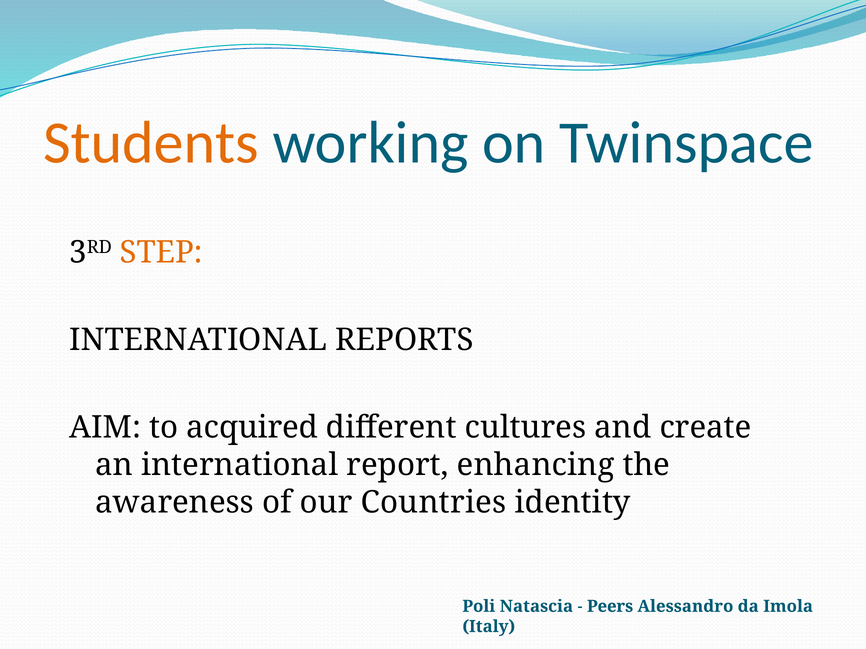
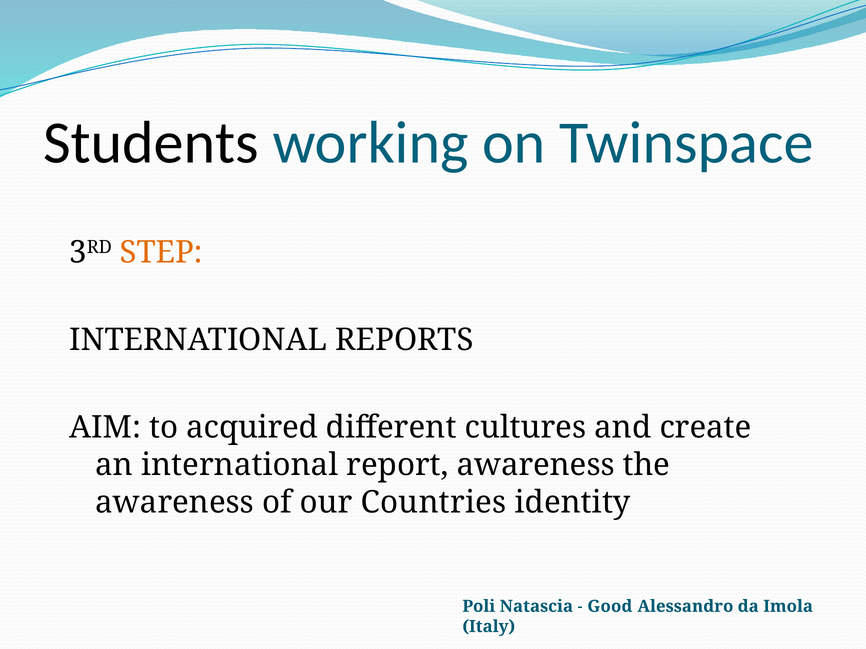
Students colour: orange -> black
report enhancing: enhancing -> awareness
Peers: Peers -> Good
